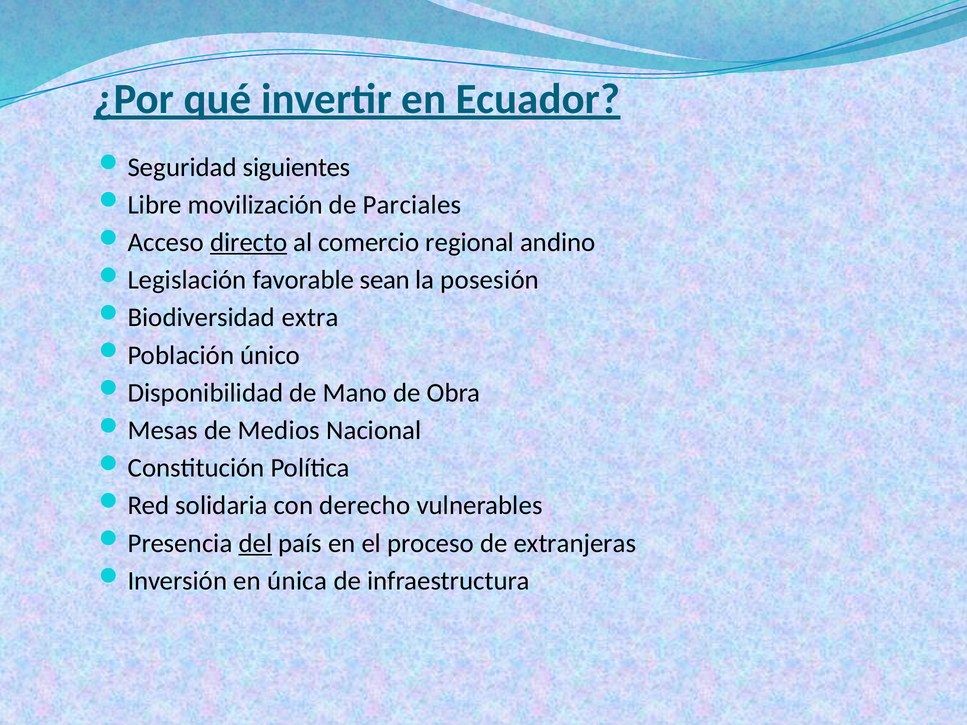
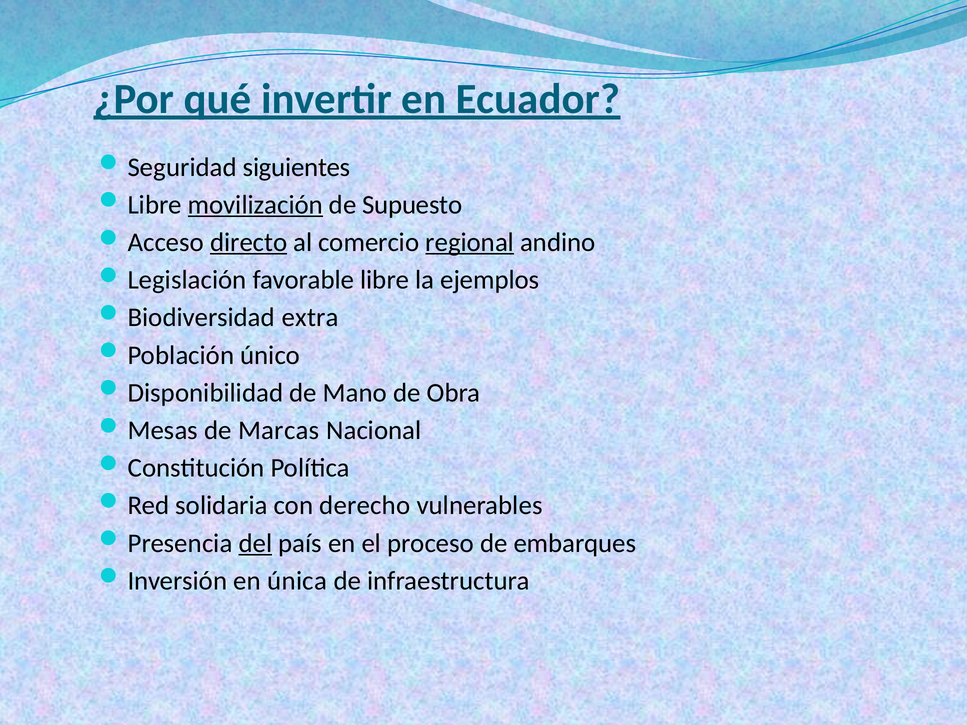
movilización underline: none -> present
Parciales: Parciales -> Supuesto
regional underline: none -> present
sean: sean -> libre
posesión: posesión -> ejemplos
Medios: Medios -> Marcas
extranjeras: extranjeras -> embarques
